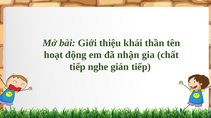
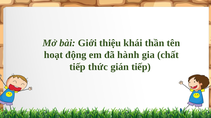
nhận: nhận -> hành
nghe: nghe -> thức
